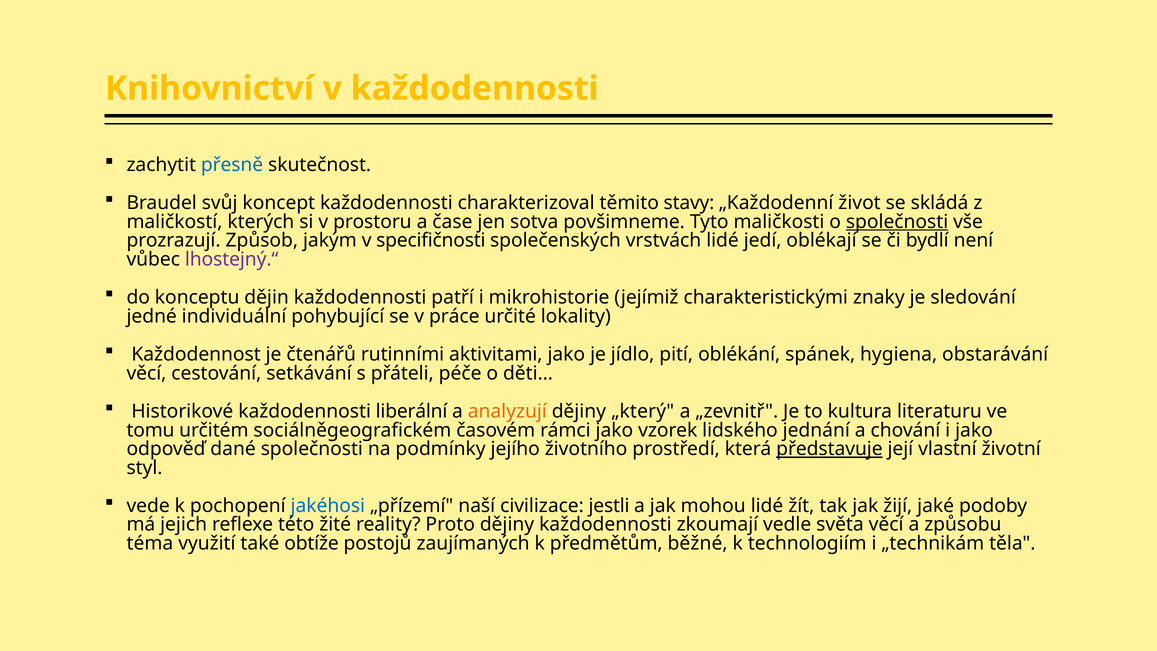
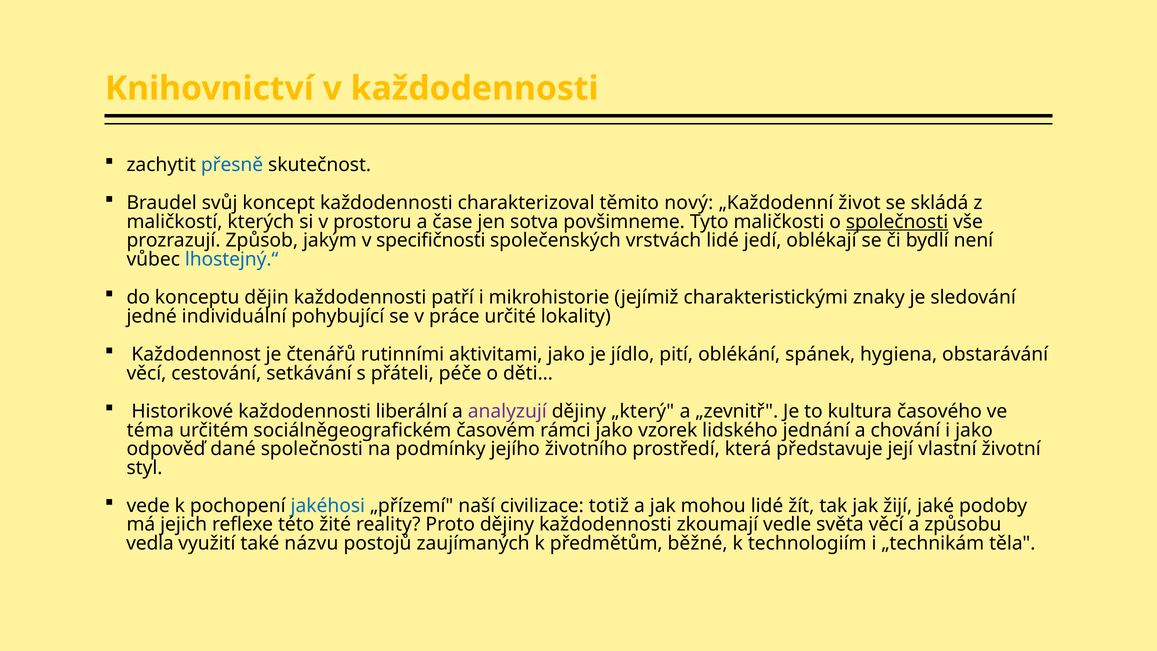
stavy: stavy -> nový
lhostejný.“ colour: purple -> blue
analyzují colour: orange -> purple
literaturu: literaturu -> časového
tomu: tomu -> téma
představuje underline: present -> none
jestli: jestli -> totiž
téma: téma -> vedla
obtíže: obtíže -> názvu
